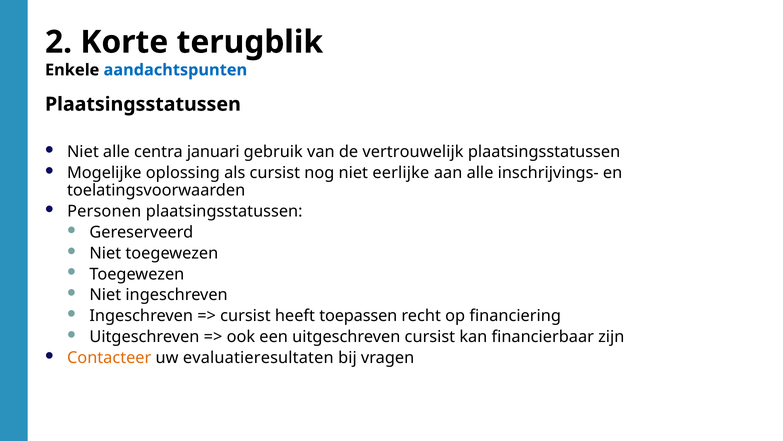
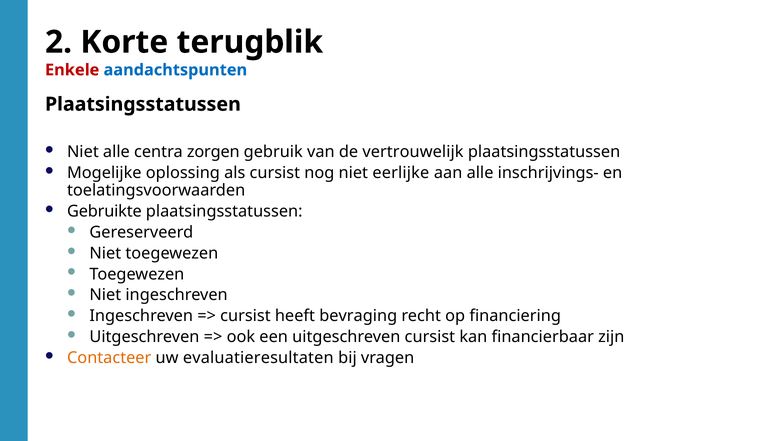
Enkele colour: black -> red
januari: januari -> zorgen
Personen: Personen -> Gebruikte
toepassen: toepassen -> bevraging
